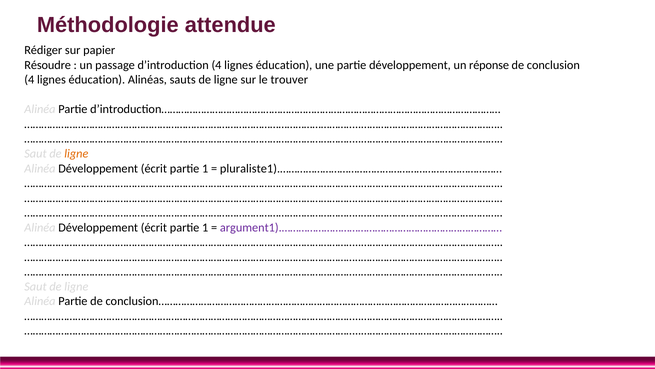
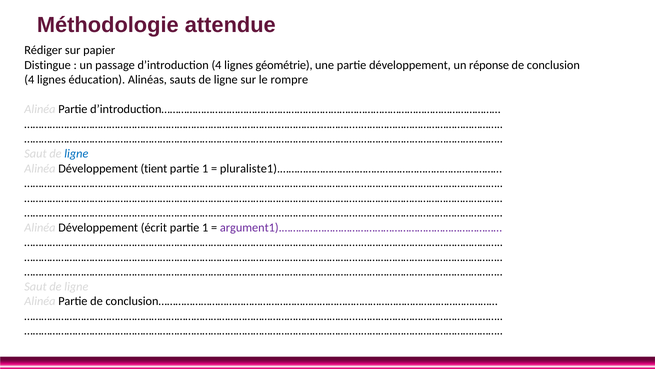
Résoudre: Résoudre -> Distingue
d’introduction 4 lignes éducation: éducation -> géométrie
trouver: trouver -> rompre
ligne at (76, 153) colour: orange -> blue
écrit at (154, 168): écrit -> tient
